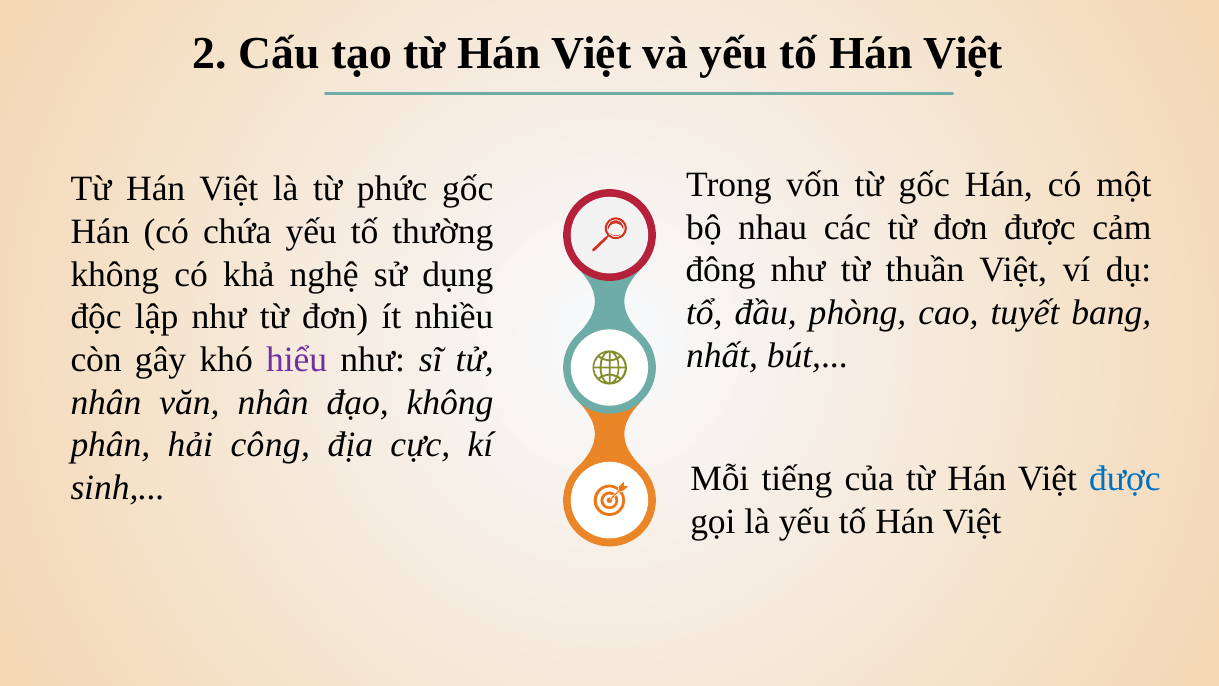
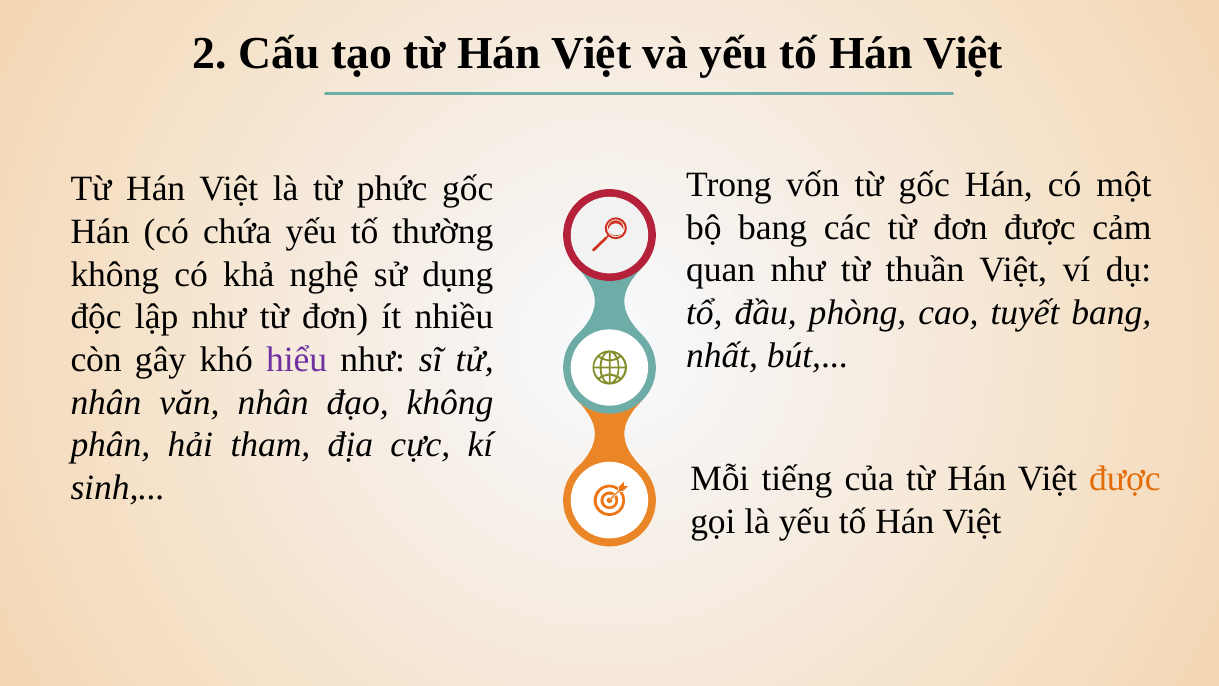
bộ nhau: nhau -> bang
đông: đông -> quan
công: công -> tham
được at (1125, 479) colour: blue -> orange
